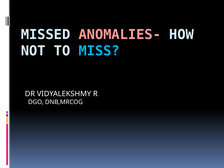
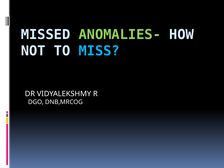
ANOMALIES- colour: pink -> light green
